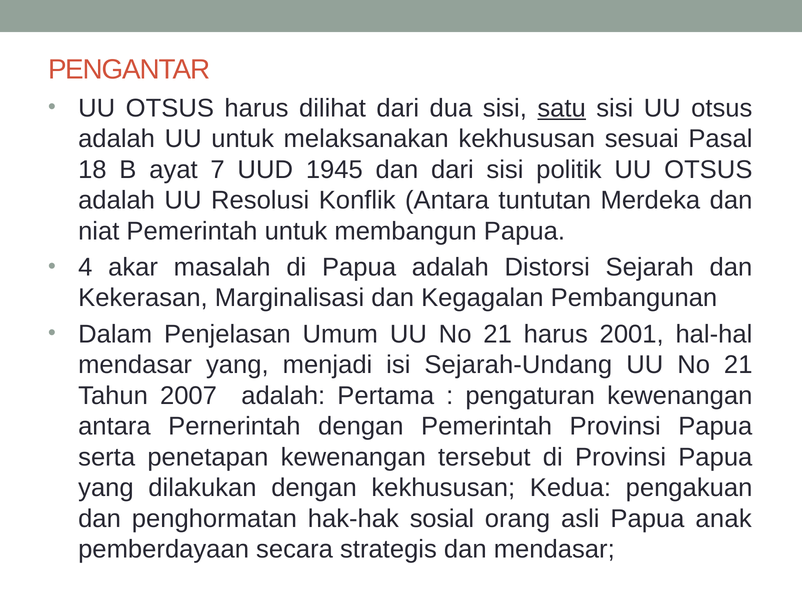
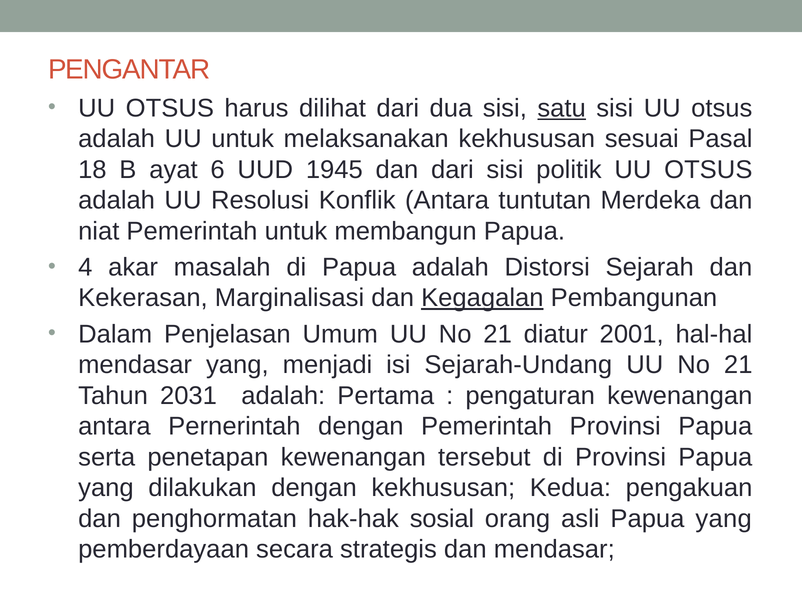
7: 7 -> 6
Kegagalan underline: none -> present
21 harus: harus -> diatur
2007: 2007 -> 2031
asli Papua anak: anak -> yang
